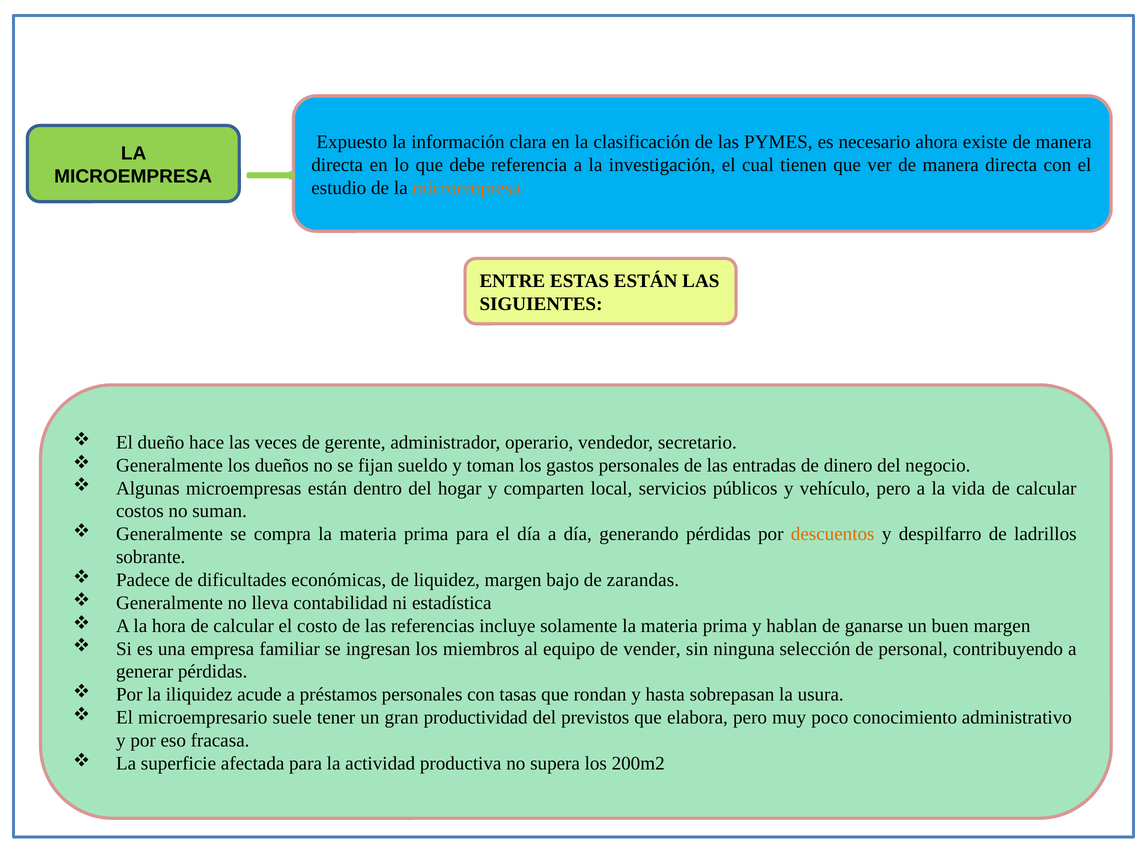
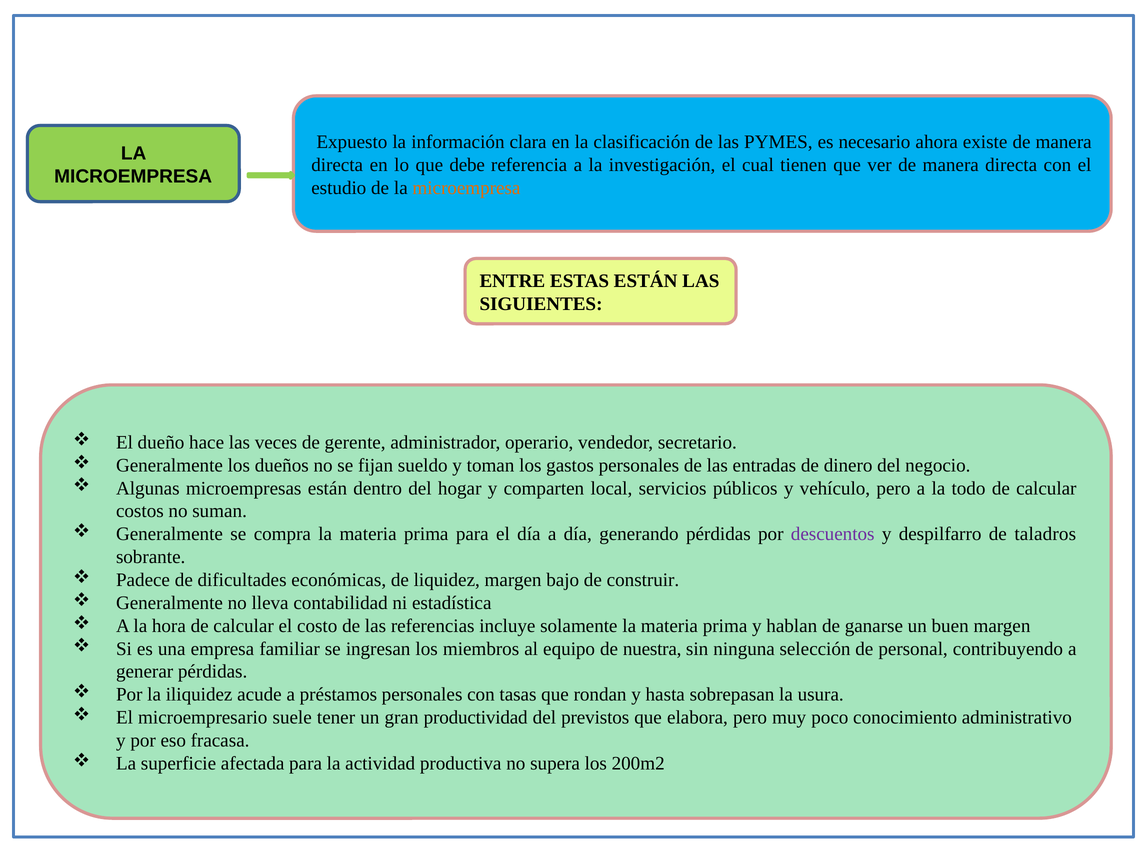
vida: vida -> todo
descuentos colour: orange -> purple
ladrillos: ladrillos -> taladros
zarandas: zarandas -> construir
vender: vender -> nuestra
